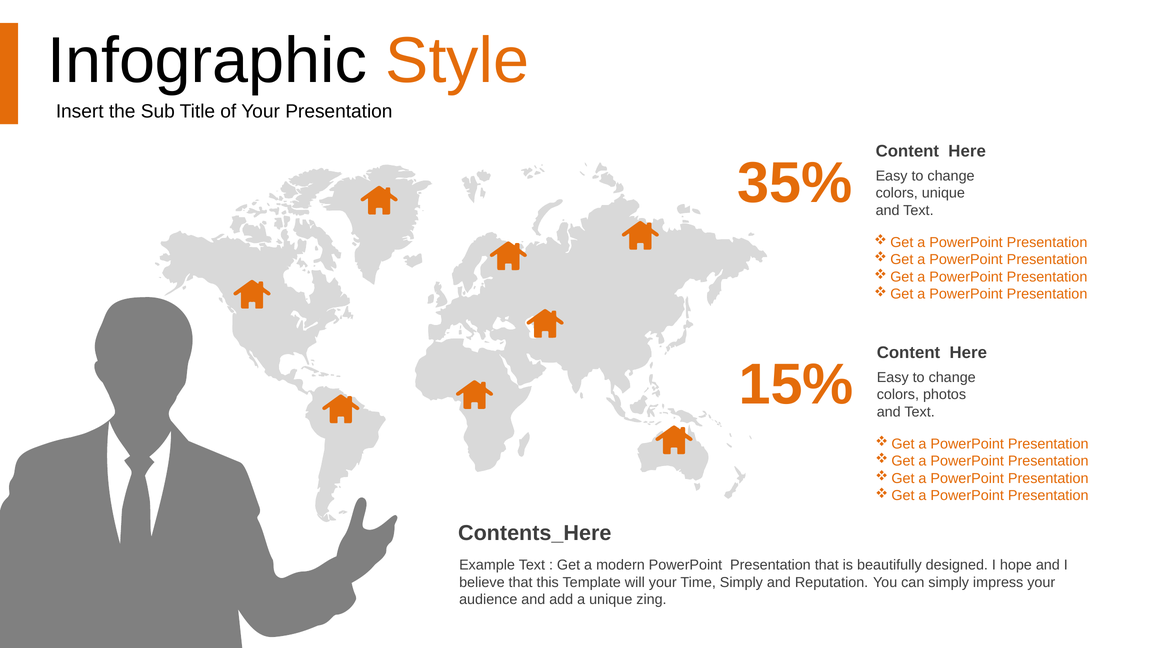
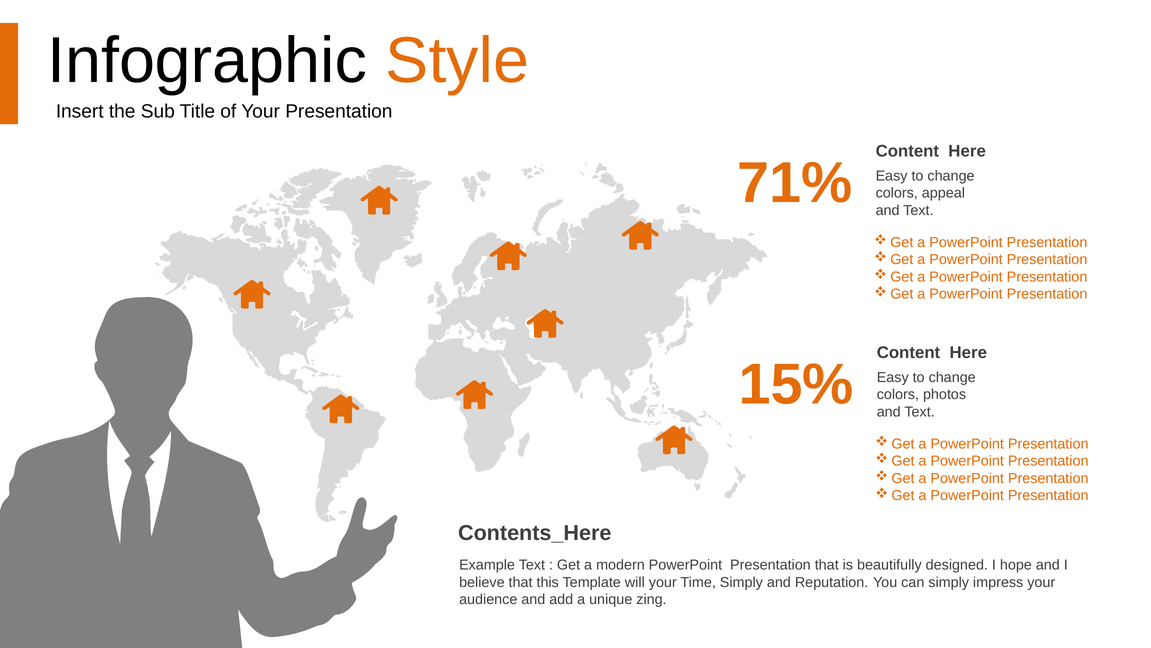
35%: 35% -> 71%
colors unique: unique -> appeal
